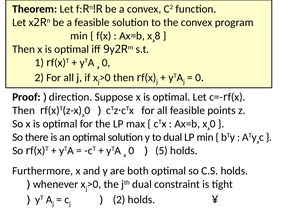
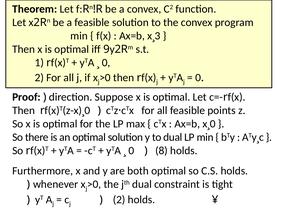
8: 8 -> 3
5: 5 -> 8
